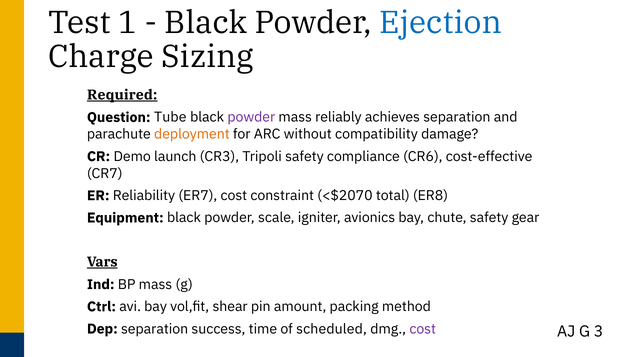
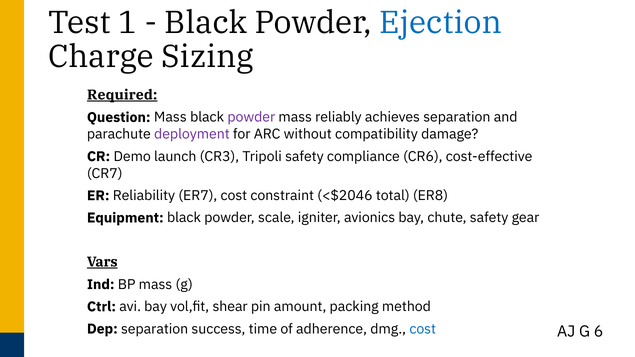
Question Tube: Tube -> Mass
deployment colour: orange -> purple
<$2070: <$2070 -> <$2046
scheduled: scheduled -> adherence
cost at (423, 329) colour: purple -> blue
3: 3 -> 6
